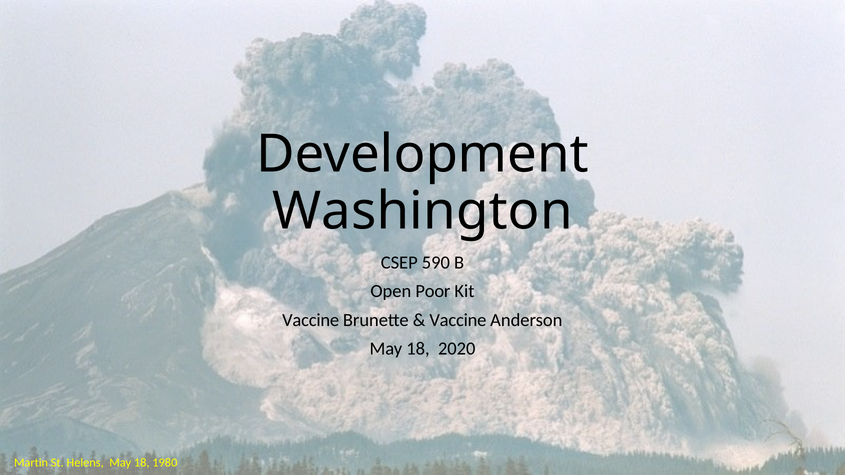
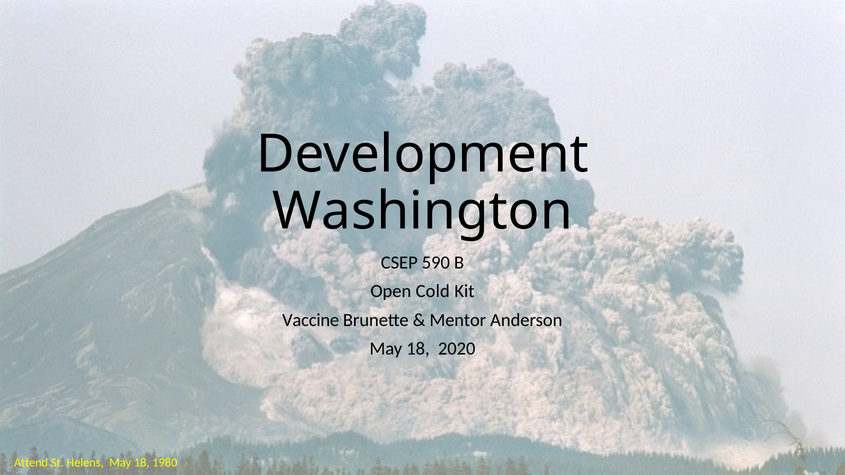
Poor: Poor -> Cold
Vaccine at (458, 320): Vaccine -> Mentor
Martin: Martin -> Attend
